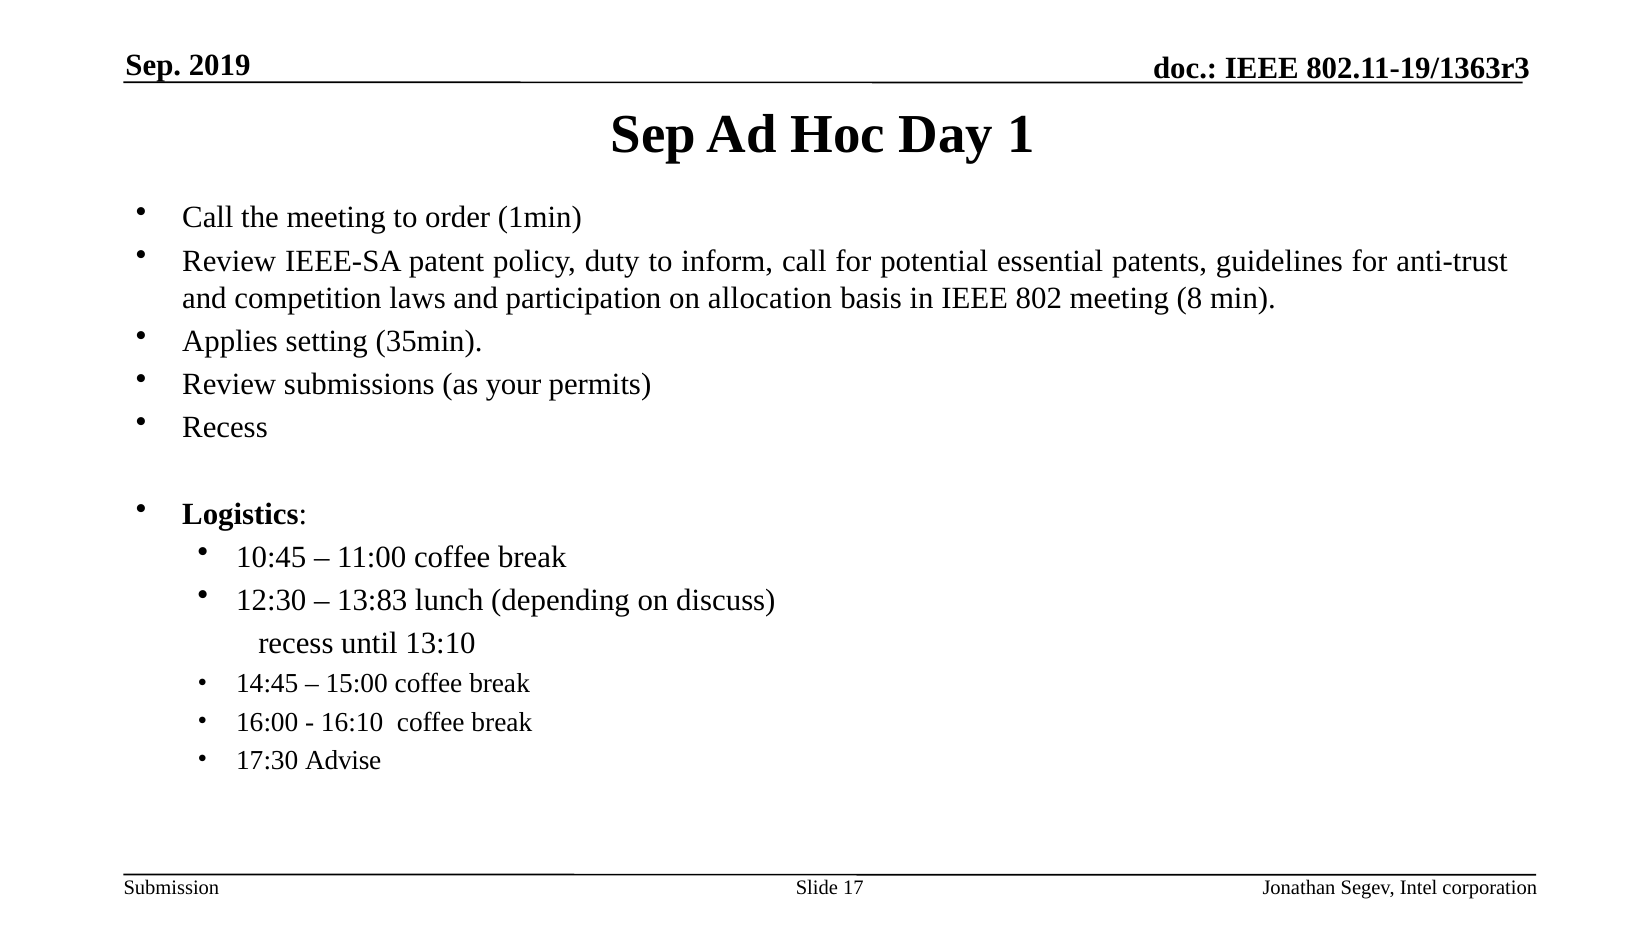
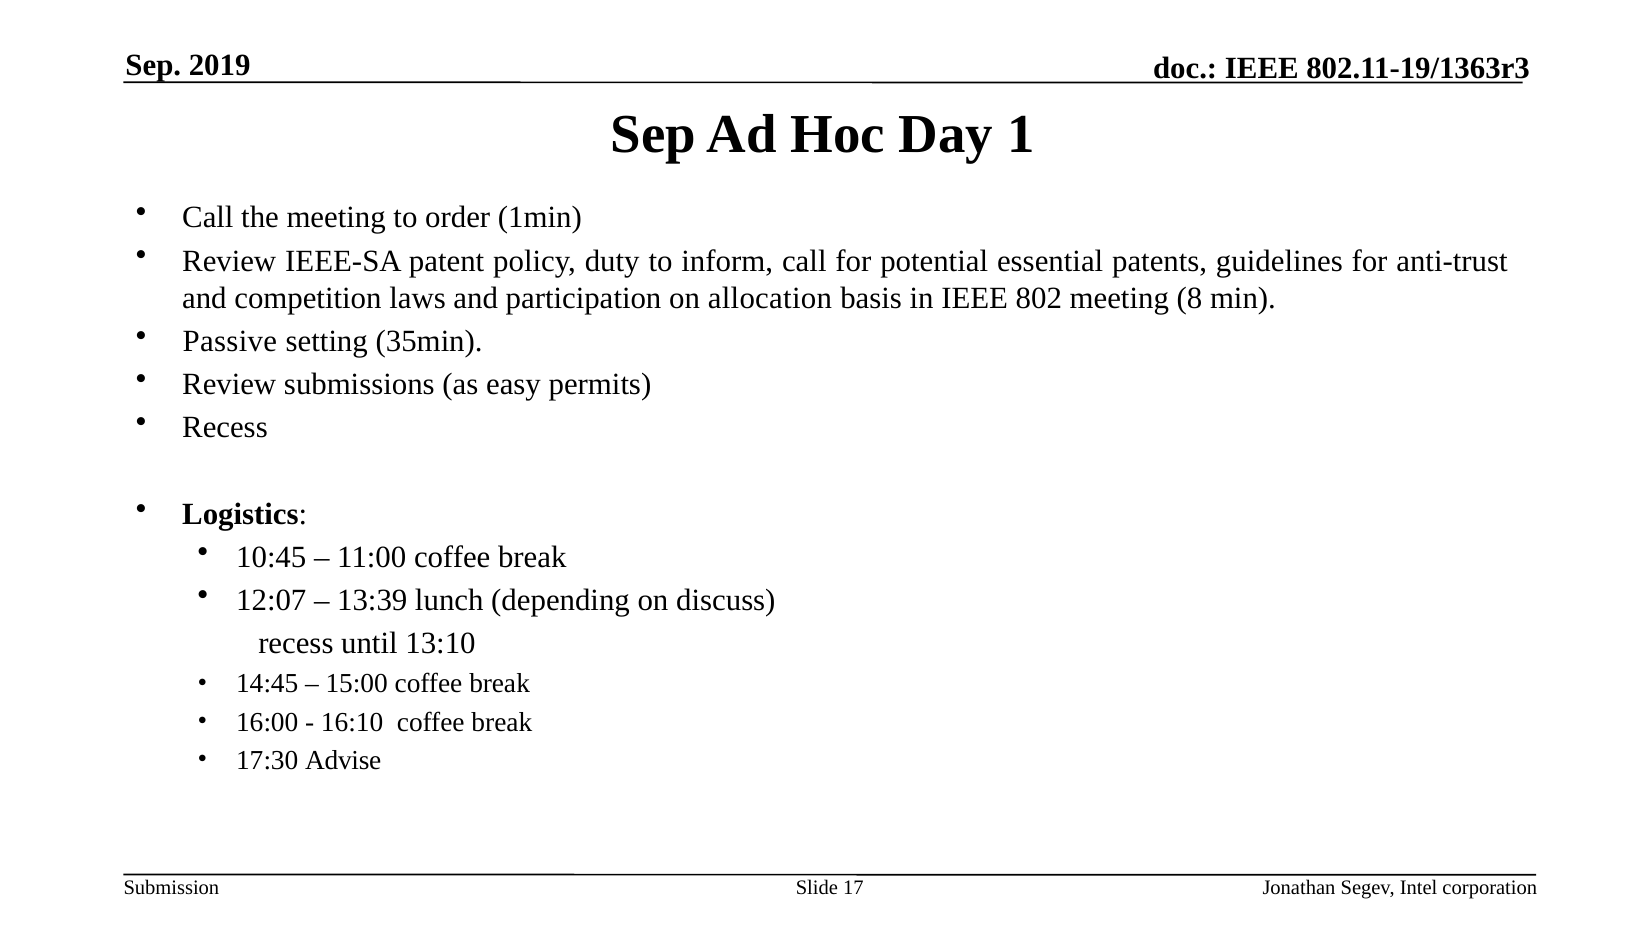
Applies: Applies -> Passive
your: your -> easy
12:30: 12:30 -> 12:07
13:83: 13:83 -> 13:39
